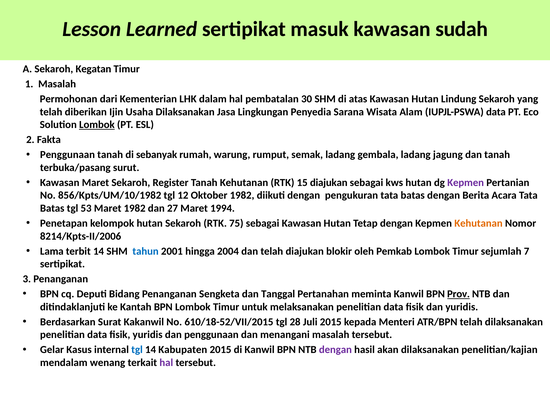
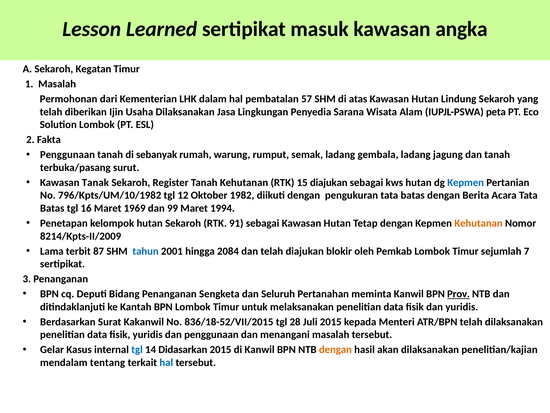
sudah: sudah -> angka
30: 30 -> 57
IUPJL-PSWA data: data -> peta
Lombok at (97, 125) underline: present -> none
Kawasan Maret: Maret -> Tanak
Kepmen at (466, 182) colour: purple -> blue
856/Kpts/UM/10/1982: 856/Kpts/UM/10/1982 -> 796/Kpts/UM/10/1982
53: 53 -> 16
Maret 1982: 1982 -> 1969
27: 27 -> 99
75: 75 -> 91
8214/Kpts-II/2006: 8214/Kpts-II/2006 -> 8214/Kpts-II/2009
terbit 14: 14 -> 87
2004: 2004 -> 2084
Tanggal: Tanggal -> Seluruh
610/18-52/VII/2015: 610/18-52/VII/2015 -> 836/18-52/VII/2015
Kabupaten: Kabupaten -> Didasarkan
dengan at (335, 349) colour: purple -> orange
wenang: wenang -> tentang
hal at (166, 362) colour: purple -> blue
